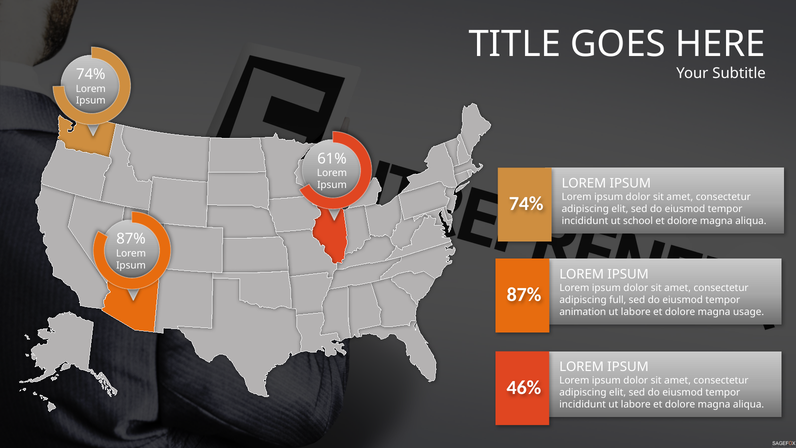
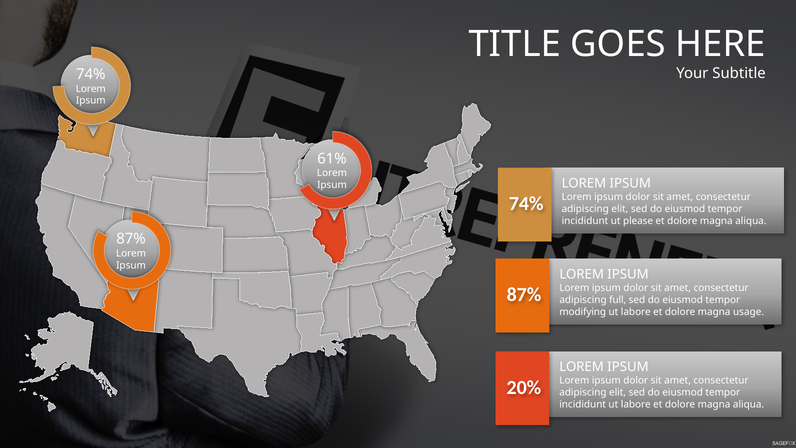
school: school -> please
animation: animation -> modifying
46%: 46% -> 20%
